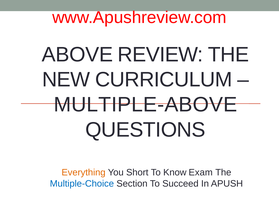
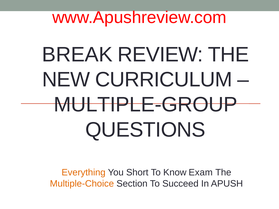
ABOVE: ABOVE -> BREAK
MULTIPLE-ABOVE: MULTIPLE-ABOVE -> MULTIPLE-GROUP
Multiple-Choice colour: blue -> orange
